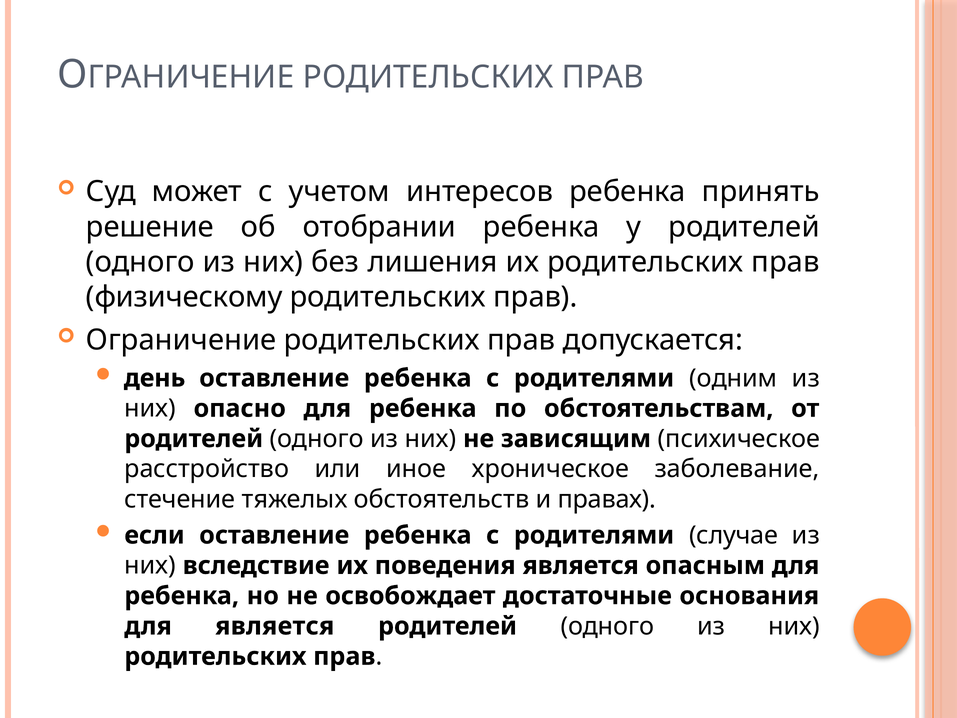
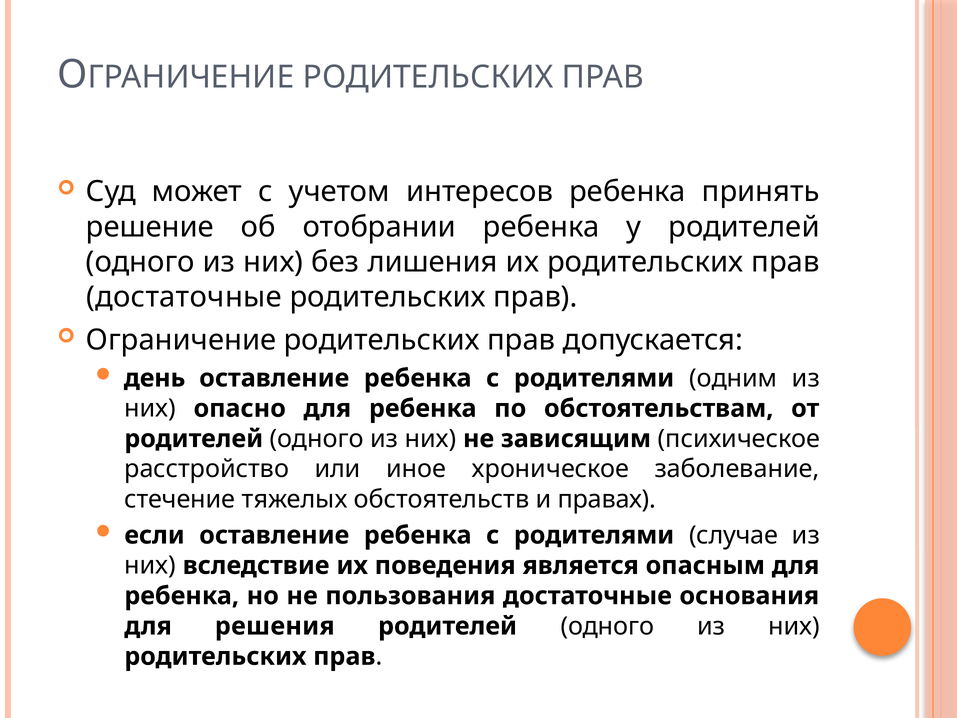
физическому at (184, 297): физическому -> достаточные
освобождает: освобождает -> пользования
для является: является -> решения
